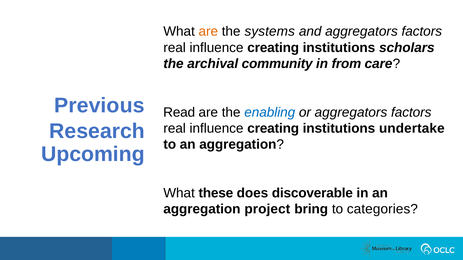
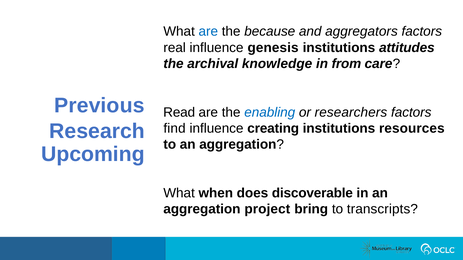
are at (208, 32) colour: orange -> blue
systems: systems -> because
creating at (273, 48): creating -> genesis
scholars: scholars -> attitudes
community: community -> knowledge
or aggregators: aggregators -> researchers
real at (175, 129): real -> find
undertake: undertake -> resources
these: these -> when
categories: categories -> transcripts
